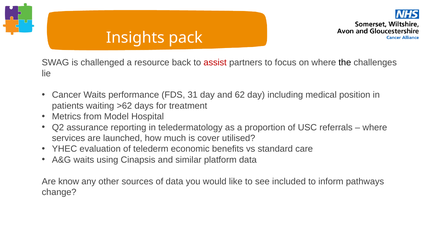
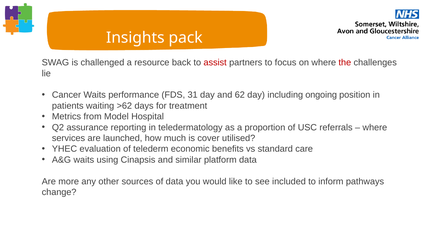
the colour: black -> red
medical: medical -> ongoing
know: know -> more
